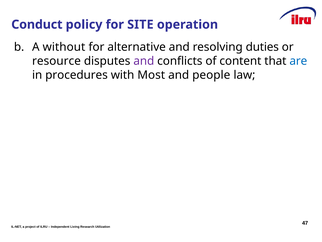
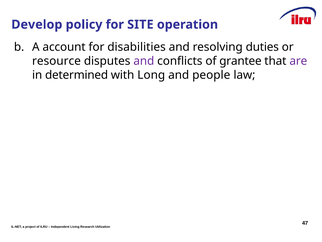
Conduct: Conduct -> Develop
without: without -> account
alternative: alternative -> disabilities
content: content -> grantee
are colour: blue -> purple
procedures: procedures -> determined
Most: Most -> Long
